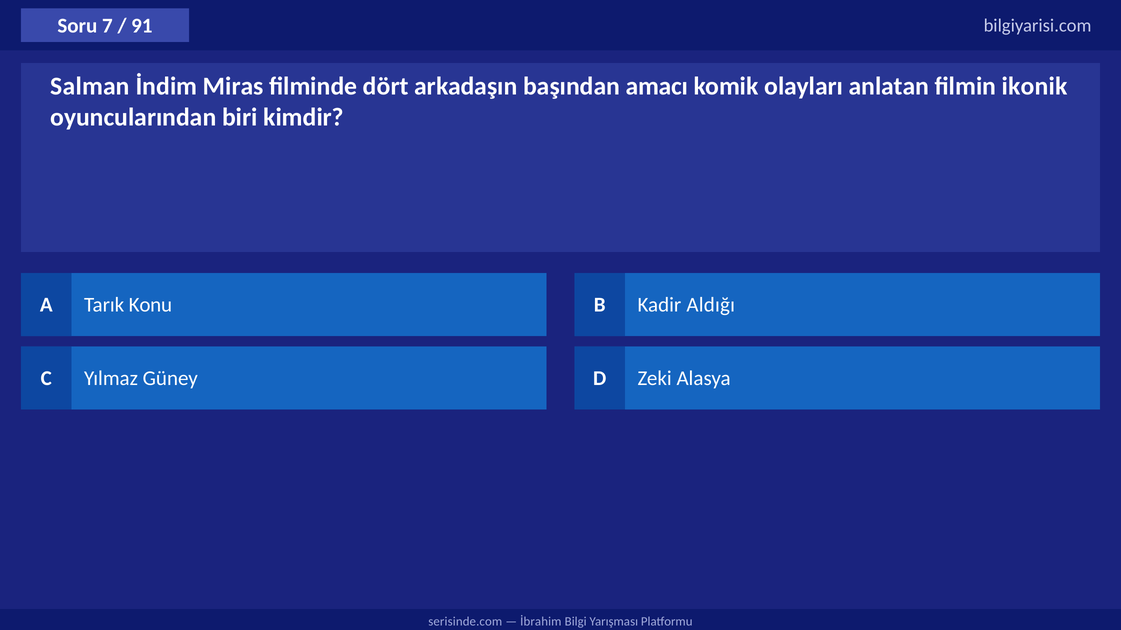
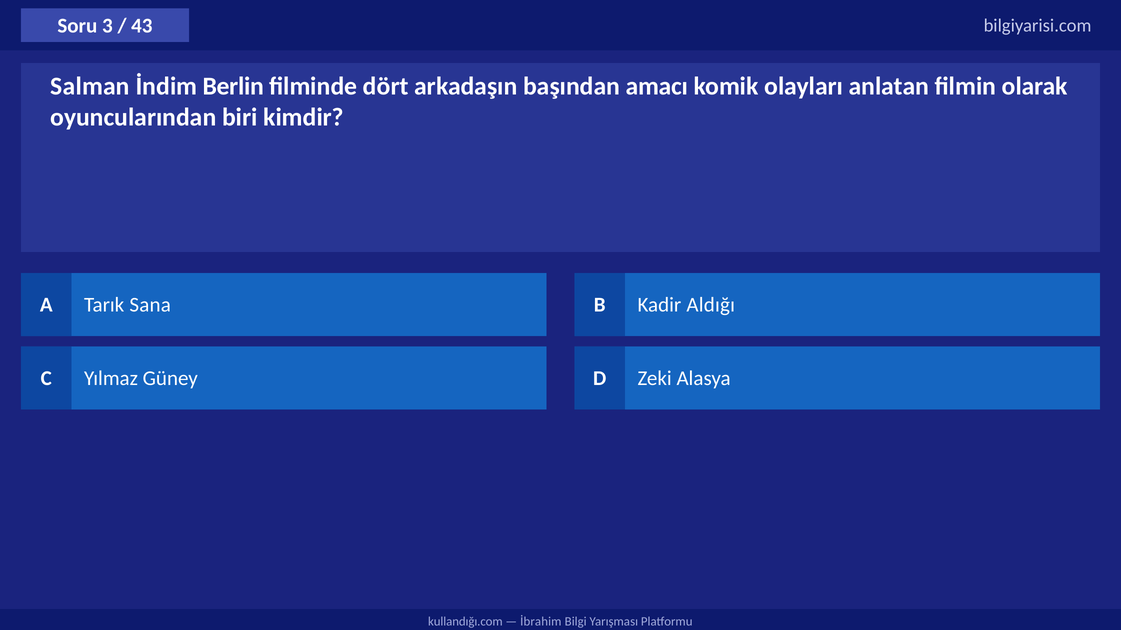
7: 7 -> 3
91: 91 -> 43
Miras: Miras -> Berlin
ikonik: ikonik -> olarak
Konu: Konu -> Sana
serisinde.com: serisinde.com -> kullandığı.com
